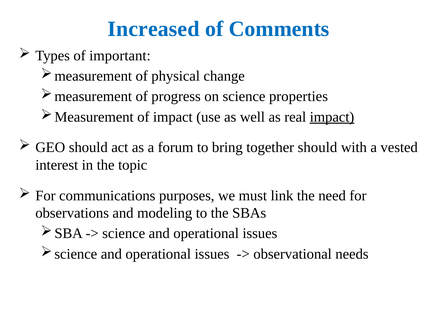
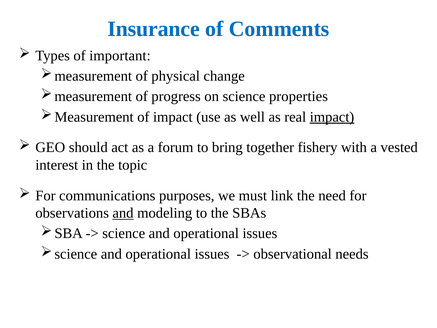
Increased: Increased -> Insurance
together should: should -> fishery
and at (123, 213) underline: none -> present
